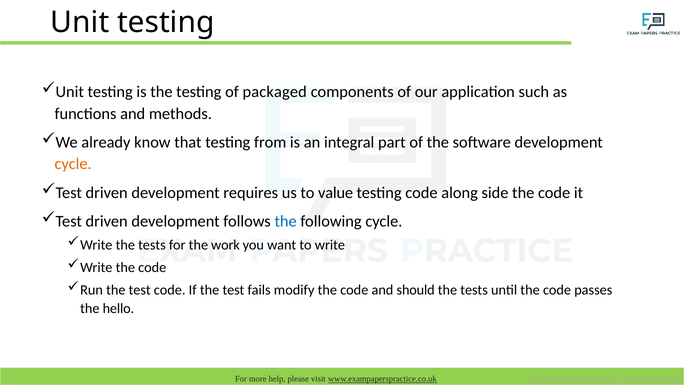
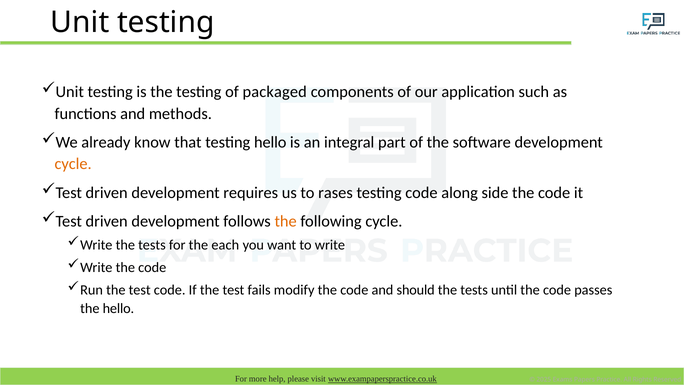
testing from: from -> hello
value: value -> rases
the at (286, 221) colour: blue -> orange
work: work -> each
